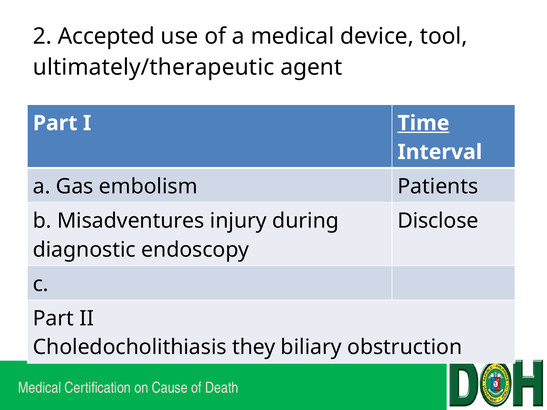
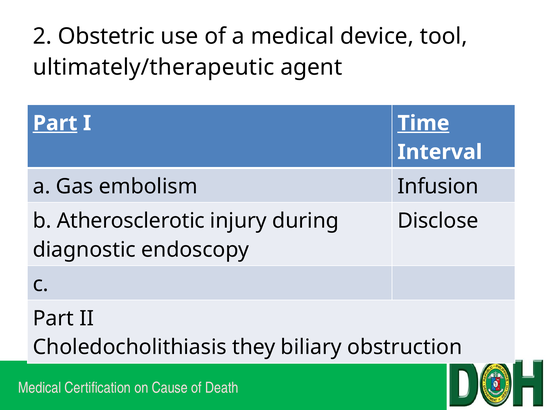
Accepted: Accepted -> Obstetric
Part at (55, 123) underline: none -> present
Patients: Patients -> Infusion
Misadventures: Misadventures -> Atherosclerotic
